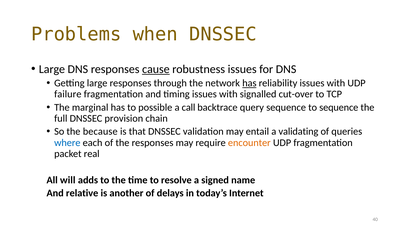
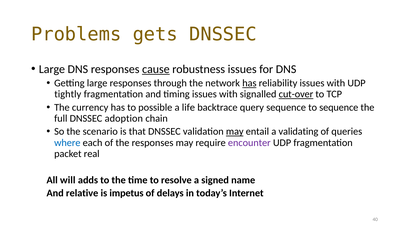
when: when -> gets
failure: failure -> tightly
cut-over underline: none -> present
marginal: marginal -> currency
call: call -> life
provision: provision -> adoption
because: because -> scenario
may at (235, 132) underline: none -> present
encounter colour: orange -> purple
another: another -> impetus
